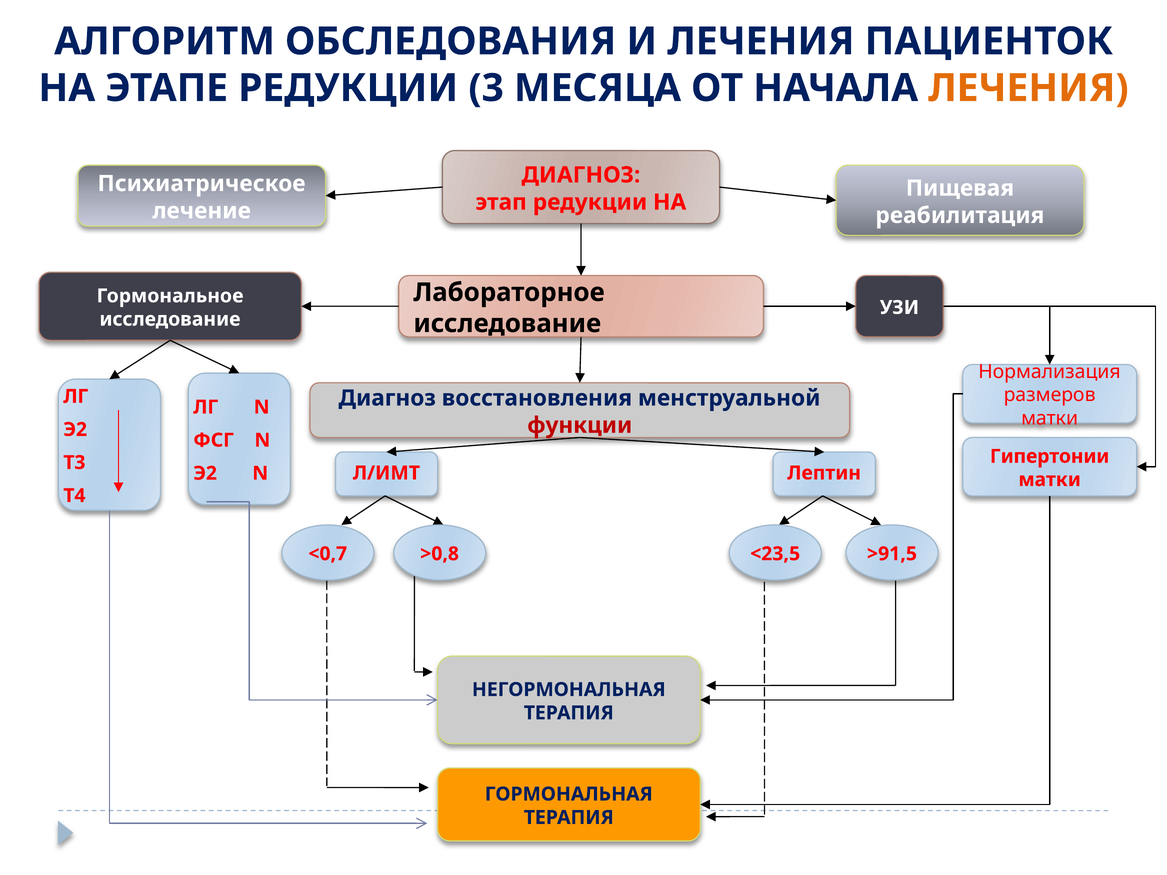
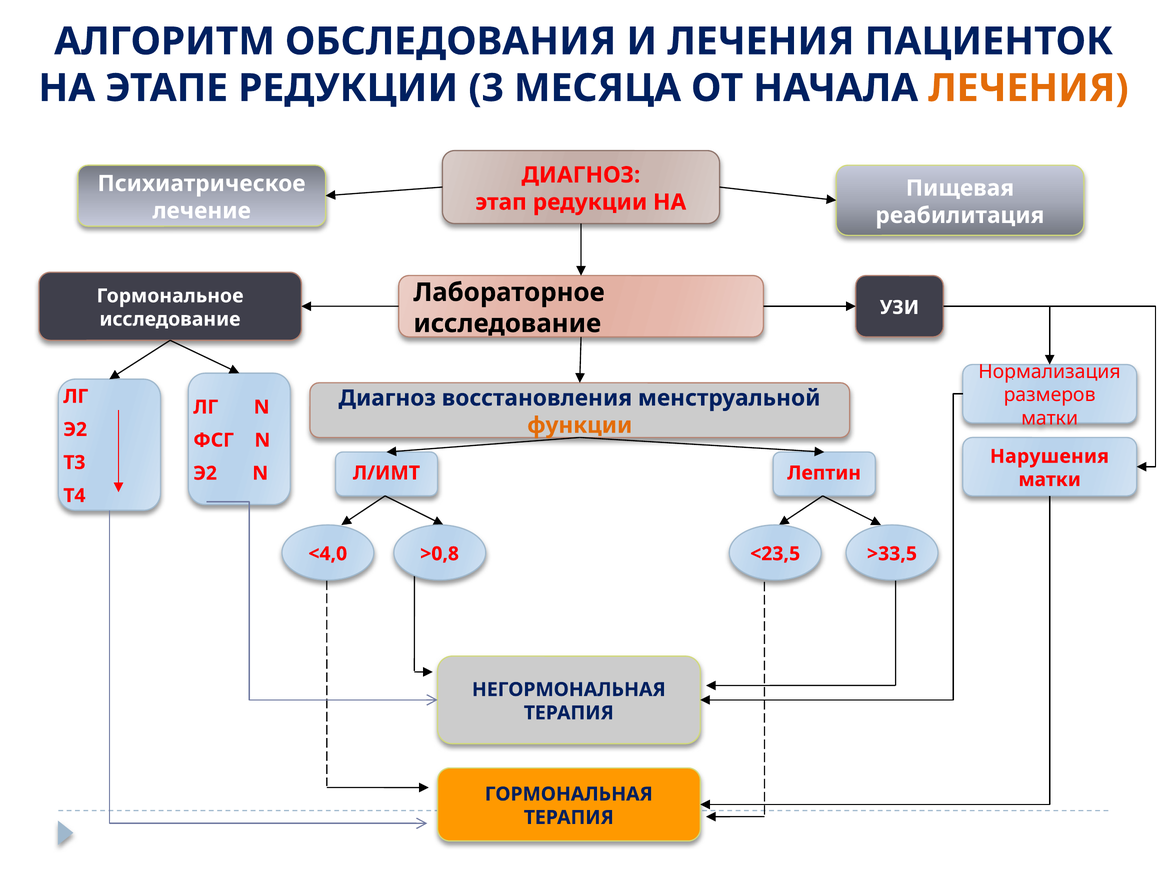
функции colour: red -> orange
Гипертонии: Гипертонии -> Нарушения
<0,7: <0,7 -> <4,0
>91,5: >91,5 -> >33,5
